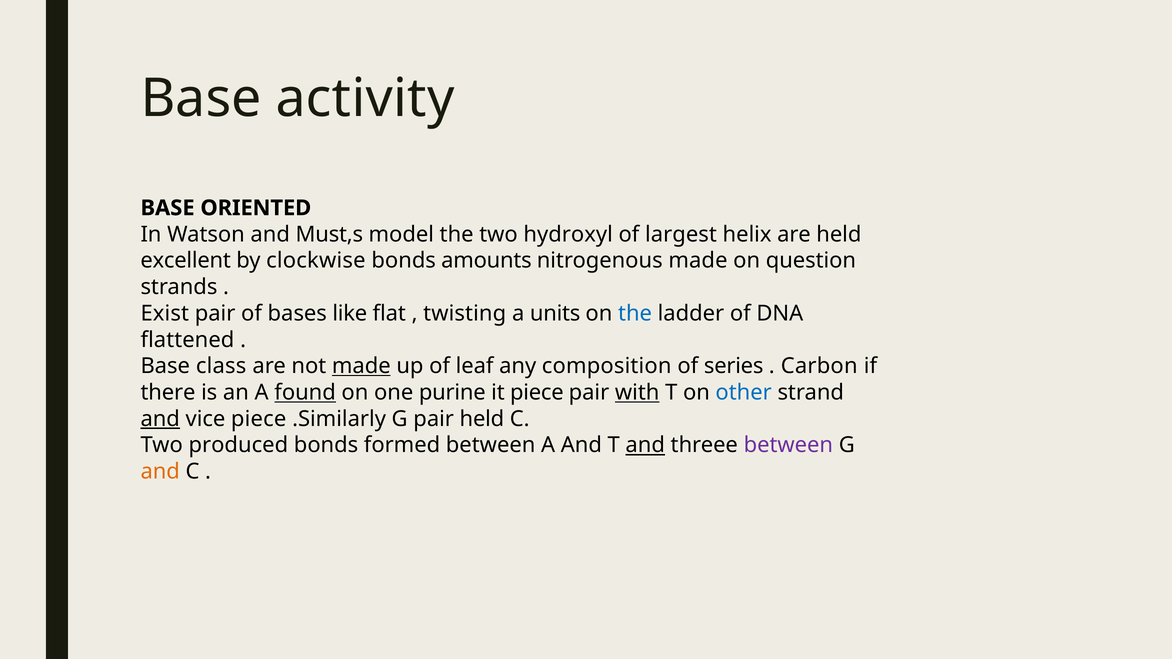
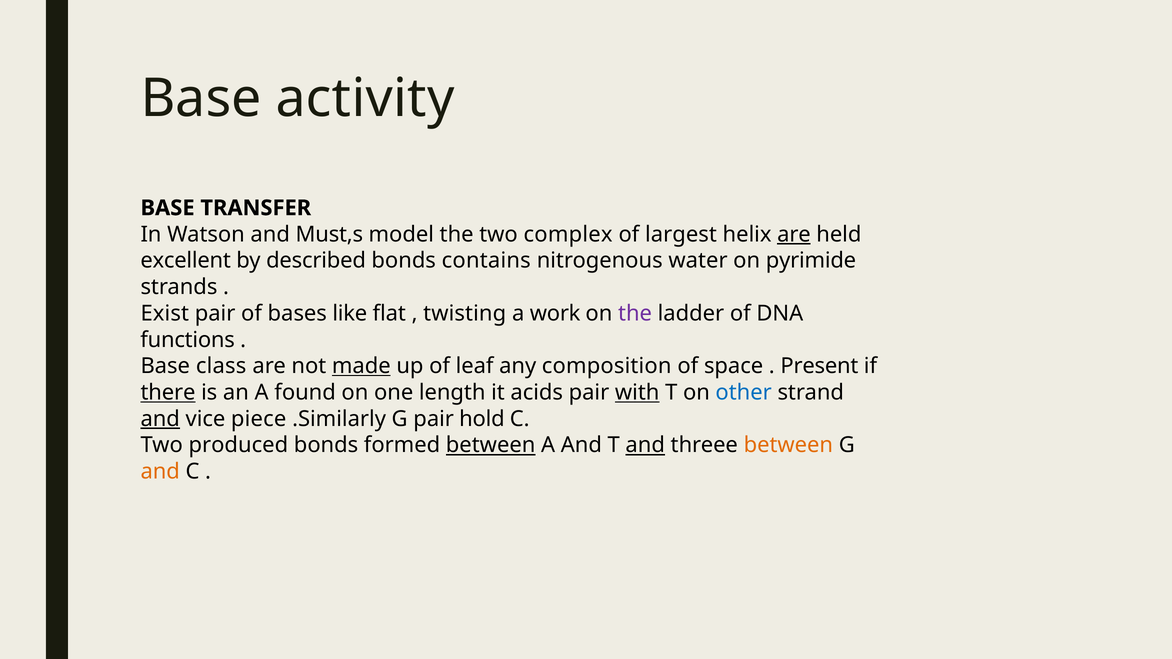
ORIENTED: ORIENTED -> TRANSFER
hydroxyl: hydroxyl -> complex
are at (794, 234) underline: none -> present
clockwise: clockwise -> described
amounts: amounts -> contains
nitrogenous made: made -> water
question: question -> pyrimide
units: units -> work
the at (635, 314) colour: blue -> purple
flattened: flattened -> functions
series: series -> space
Carbon: Carbon -> Present
there underline: none -> present
found underline: present -> none
purine: purine -> length
it piece: piece -> acids
pair held: held -> hold
between at (491, 445) underline: none -> present
between at (788, 445) colour: purple -> orange
